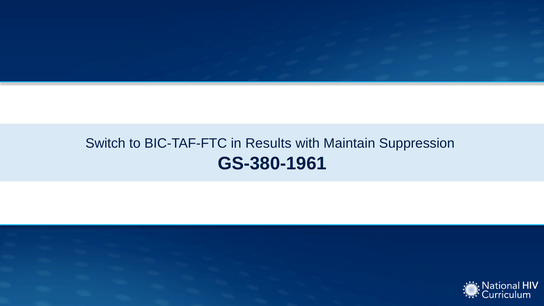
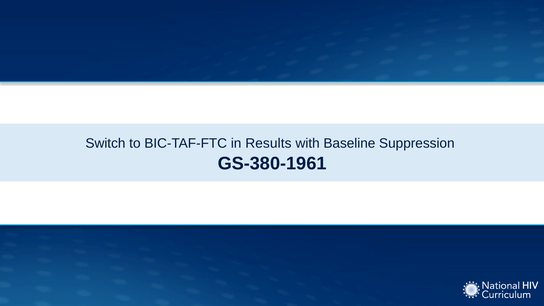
Maintain: Maintain -> Baseline
